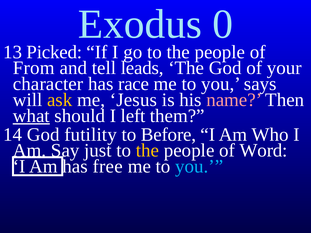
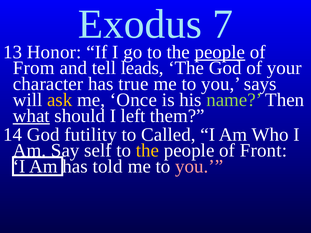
0: 0 -> 7
Picked: Picked -> Honor
people at (220, 52) underline: none -> present
race: race -> true
Jesus: Jesus -> Once
name colour: pink -> light green
Before: Before -> Called
just: just -> self
Word: Word -> Front
free: free -> told
you at (199, 167) colour: light blue -> pink
